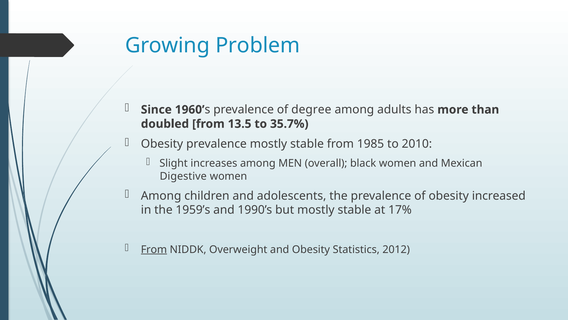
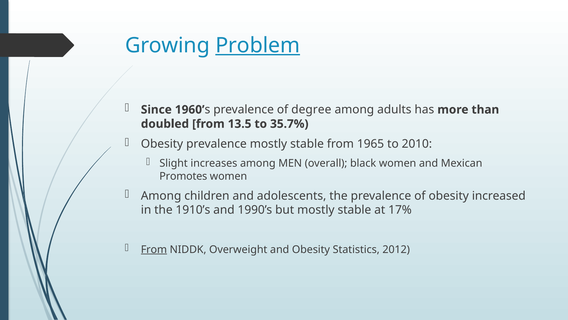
Problem underline: none -> present
1985: 1985 -> 1965
Digestive: Digestive -> Promotes
1959’s: 1959’s -> 1910’s
